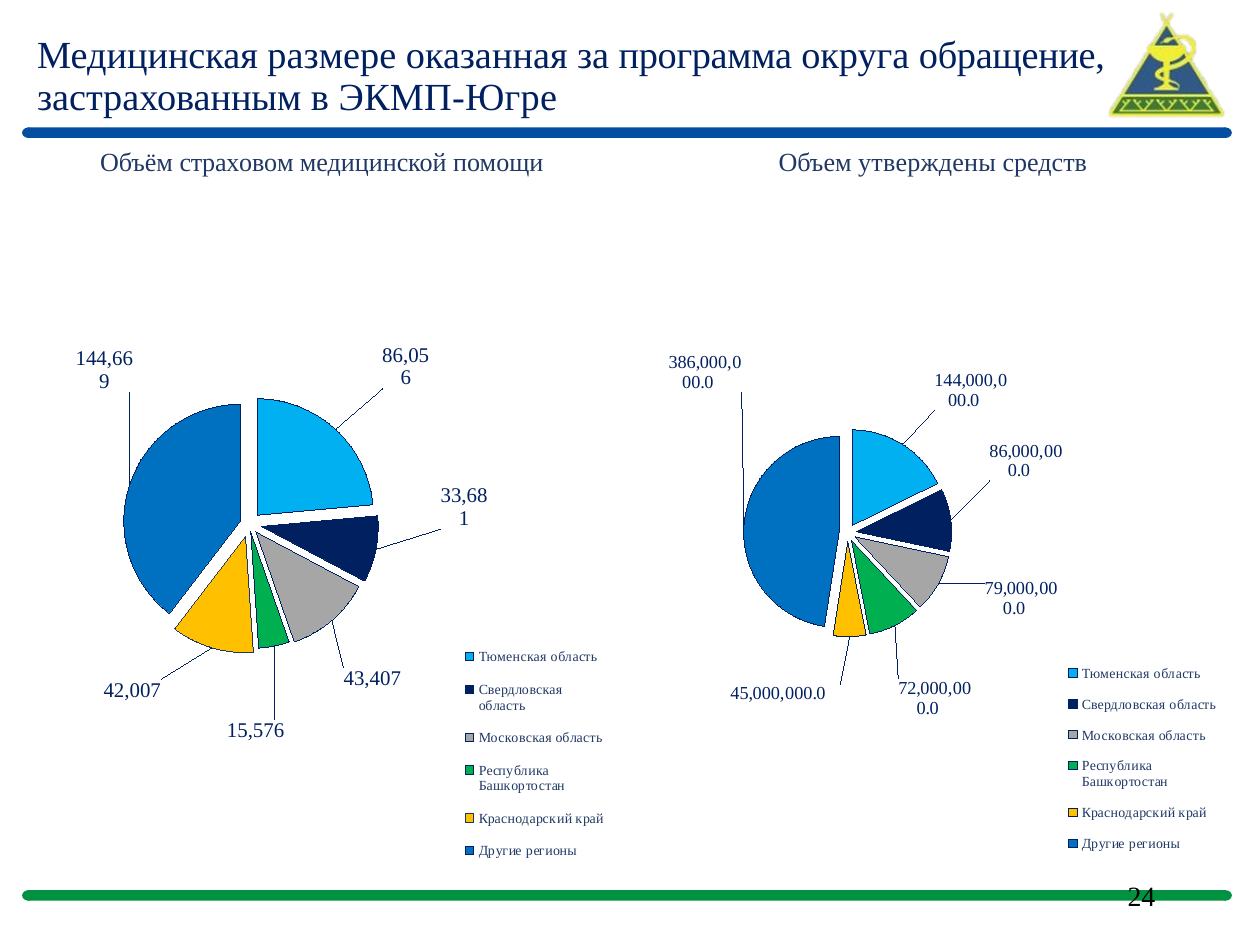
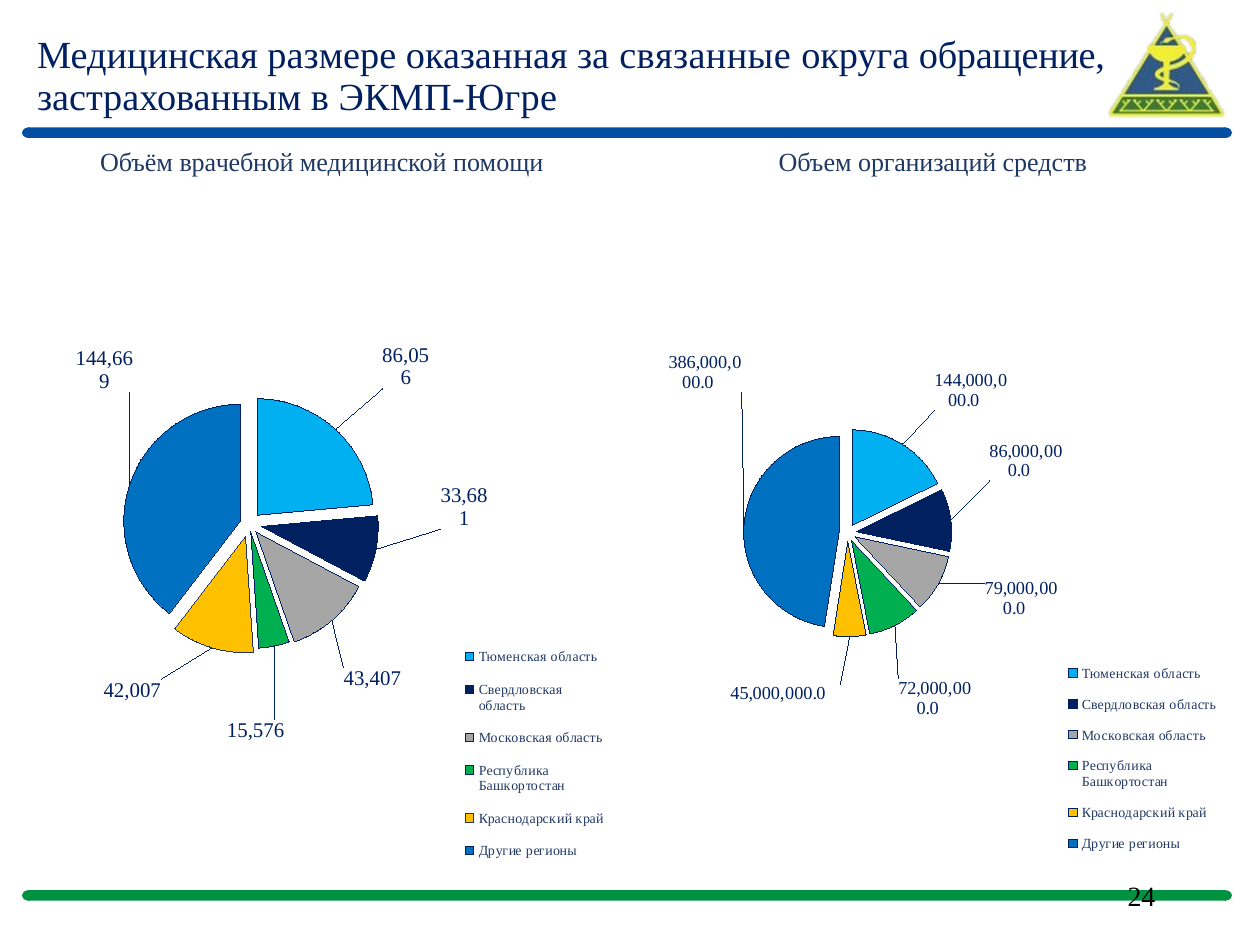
программа: программа -> связанные
страховом: страховом -> врачебной
утверждены: утверждены -> организаций
